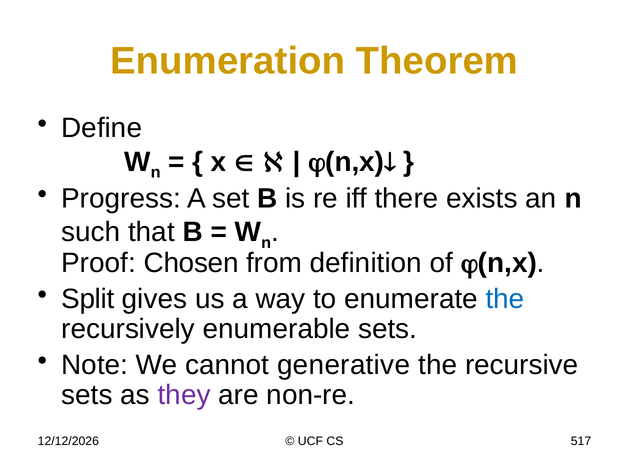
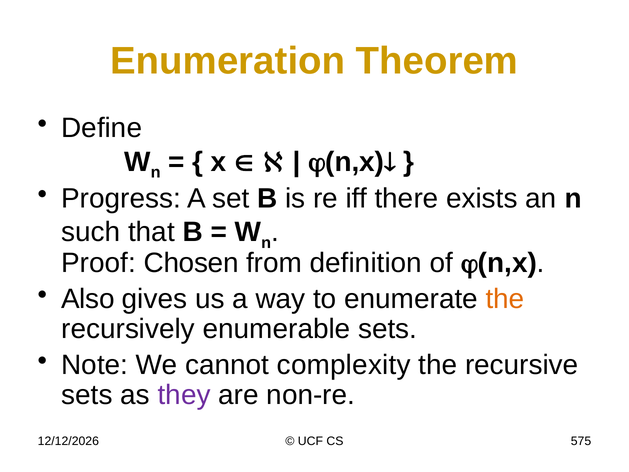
Split: Split -> Also
the at (505, 299) colour: blue -> orange
generative: generative -> complexity
517: 517 -> 575
